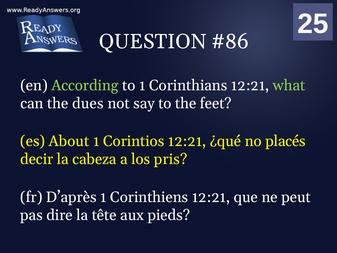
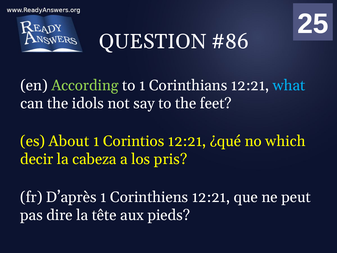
what colour: light green -> light blue
dues: dues -> idols
placés: placés -> which
